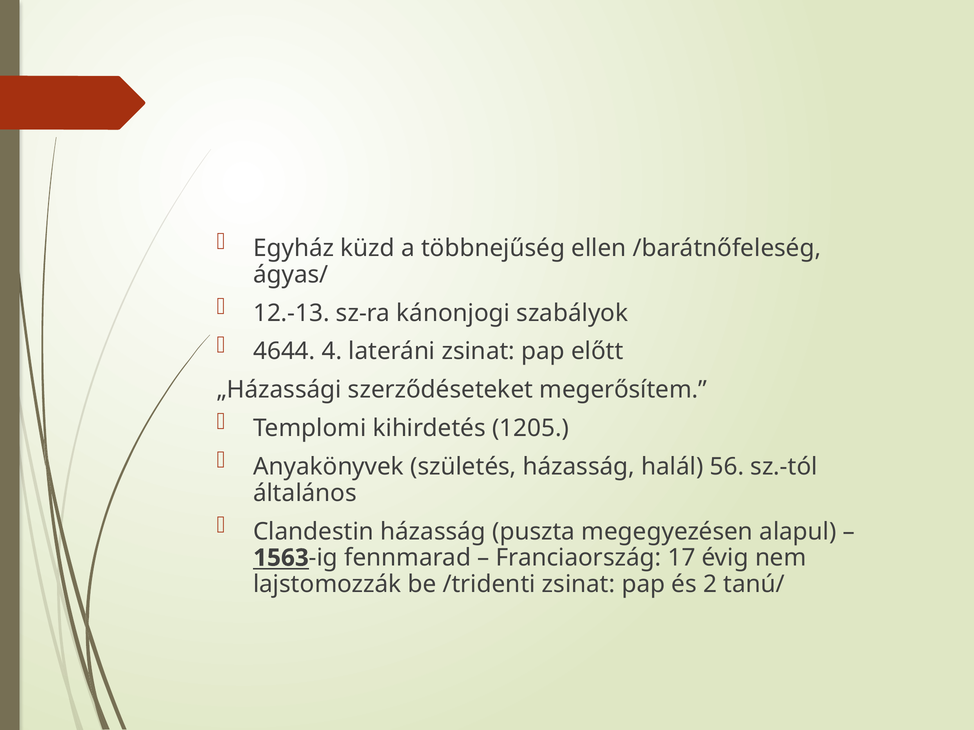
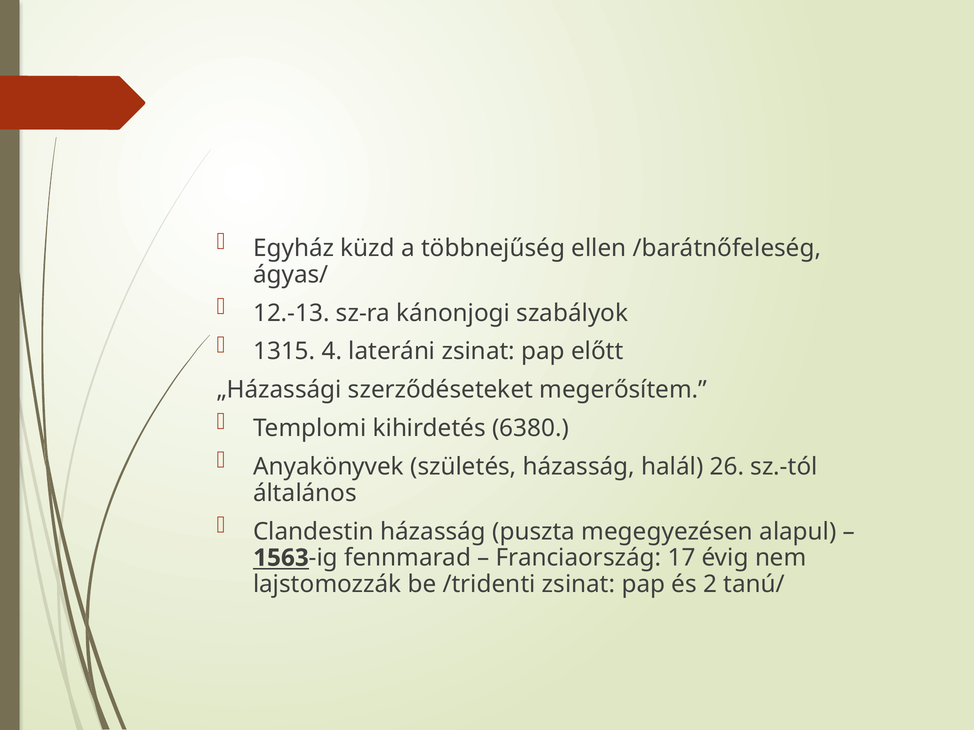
4644: 4644 -> 1315
1205: 1205 -> 6380
56: 56 -> 26
